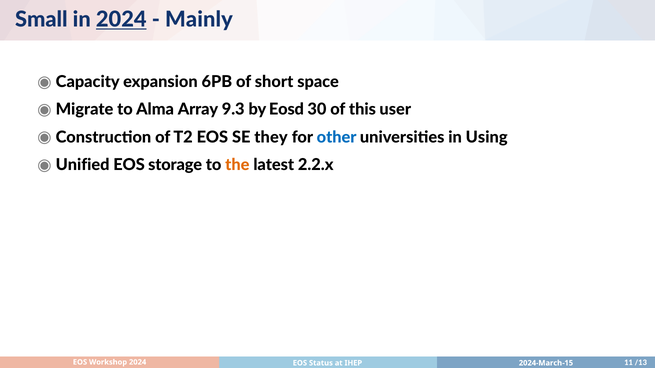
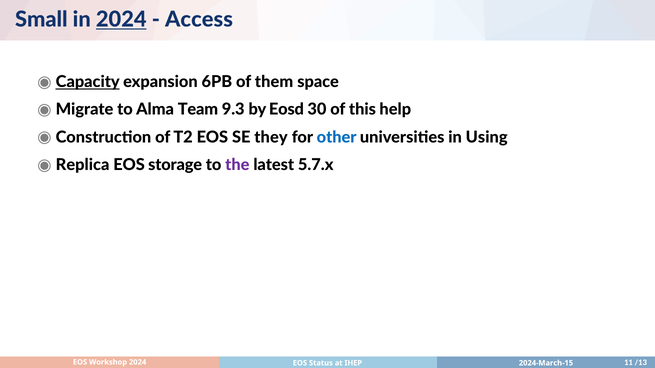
Mainly: Mainly -> Access
Capacity underline: none -> present
short: short -> them
Array: Array -> Team
user: user -> help
Unified: Unified -> Replica
the colour: orange -> purple
2.2.x: 2.2.x -> 5.7.x
